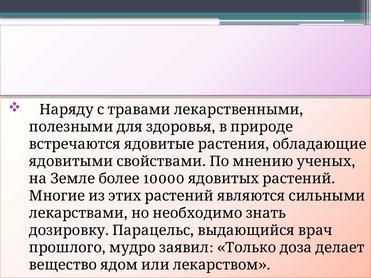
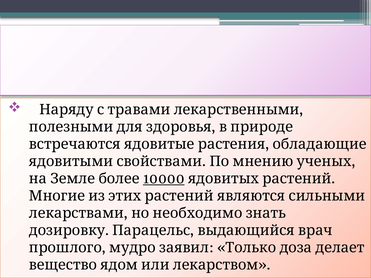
10000 underline: none -> present
